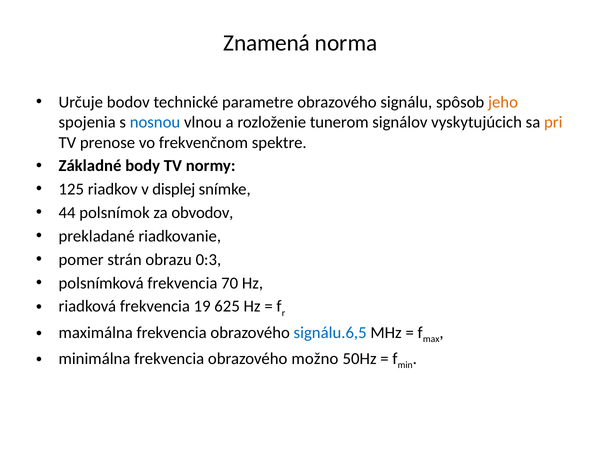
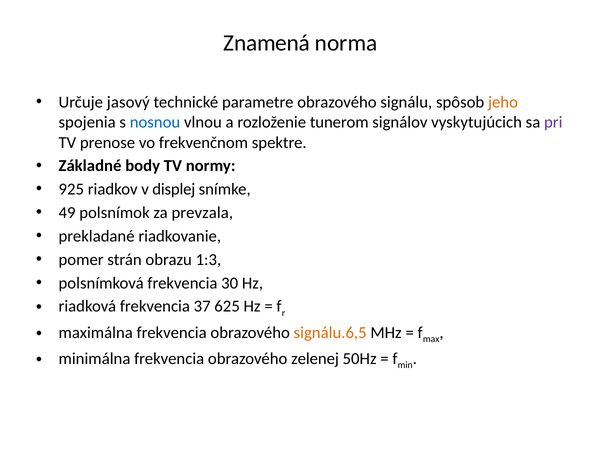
bodov: bodov -> jasový
pri colour: orange -> purple
125: 125 -> 925
44: 44 -> 49
obvodov: obvodov -> prevzala
0:3: 0:3 -> 1:3
70: 70 -> 30
19: 19 -> 37
signálu.6,5 colour: blue -> orange
možno: možno -> zelenej
